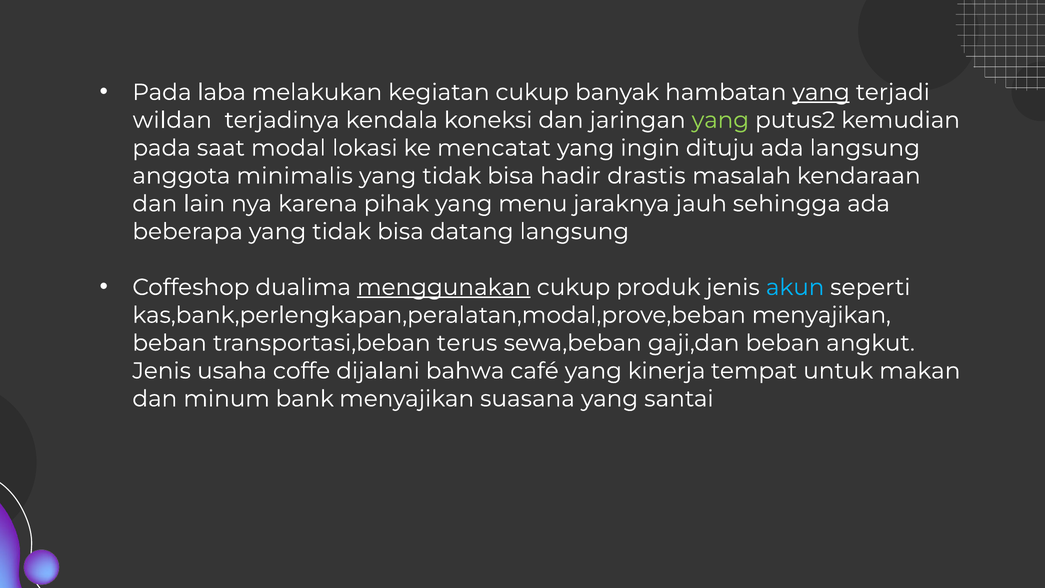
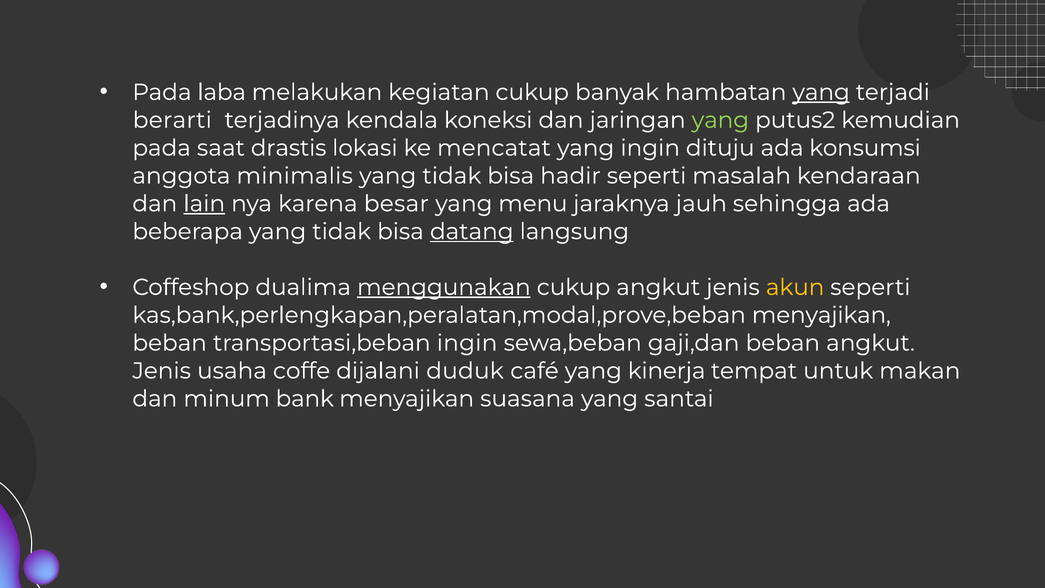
wildan: wildan -> berarti
modal: modal -> drastis
ada langsung: langsung -> konsumsi
hadir drastis: drastis -> seperti
lain underline: none -> present
pihak: pihak -> besar
datang underline: none -> present
cukup produk: produk -> angkut
akun colour: light blue -> yellow
transportasi,beban terus: terus -> ingin
bahwa: bahwa -> duduk
